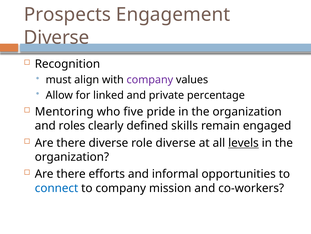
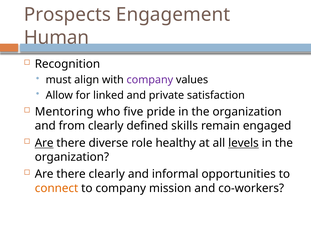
Diverse at (56, 37): Diverse -> Human
percentage: percentage -> satisfaction
roles: roles -> from
Are at (44, 143) underline: none -> present
role diverse: diverse -> healthy
there efforts: efforts -> clearly
connect colour: blue -> orange
